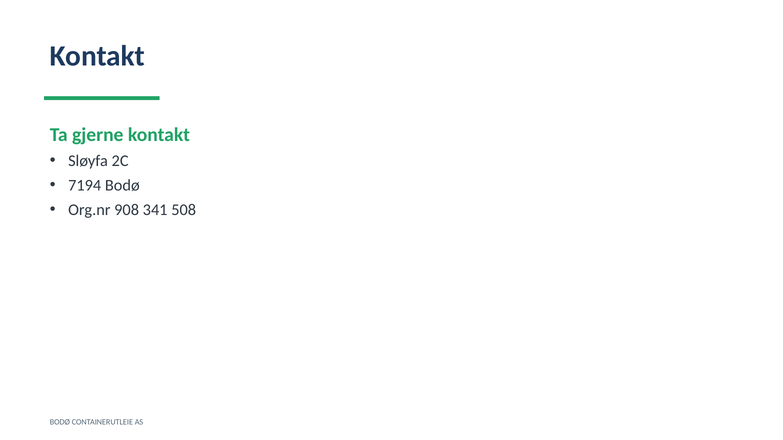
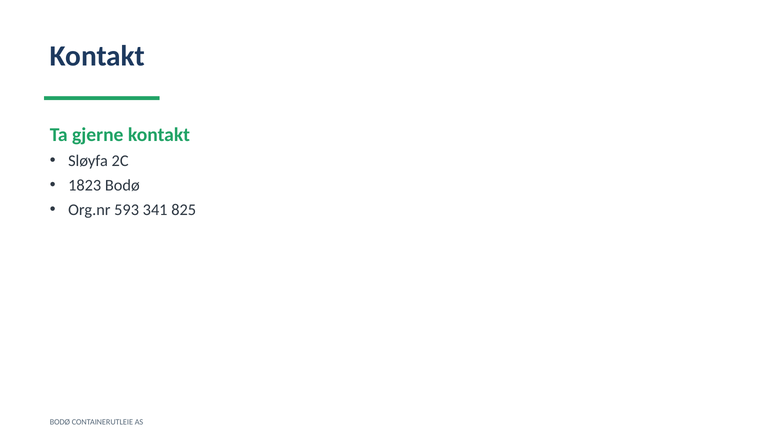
7194: 7194 -> 1823
908: 908 -> 593
508: 508 -> 825
